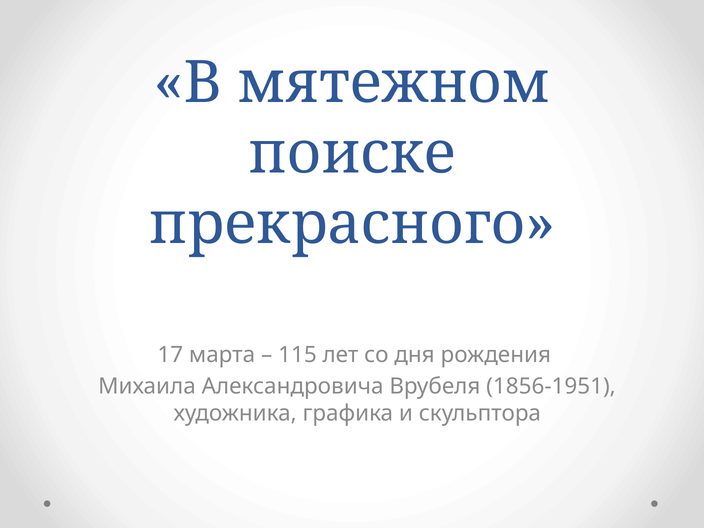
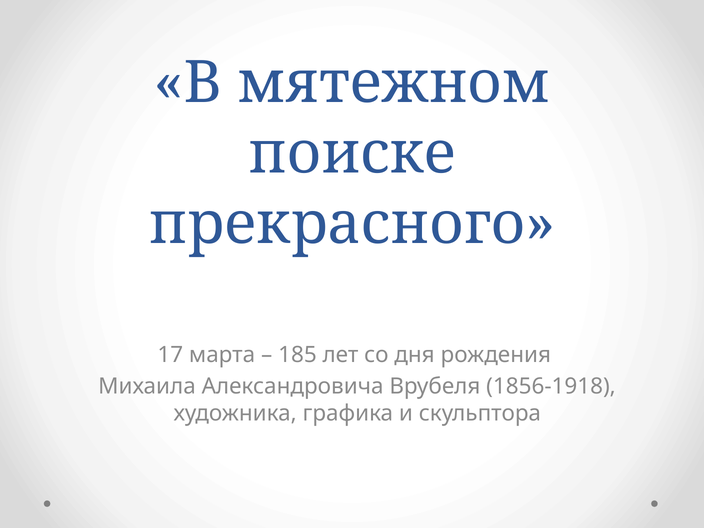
115: 115 -> 185
1856-1951: 1856-1951 -> 1856-1918
